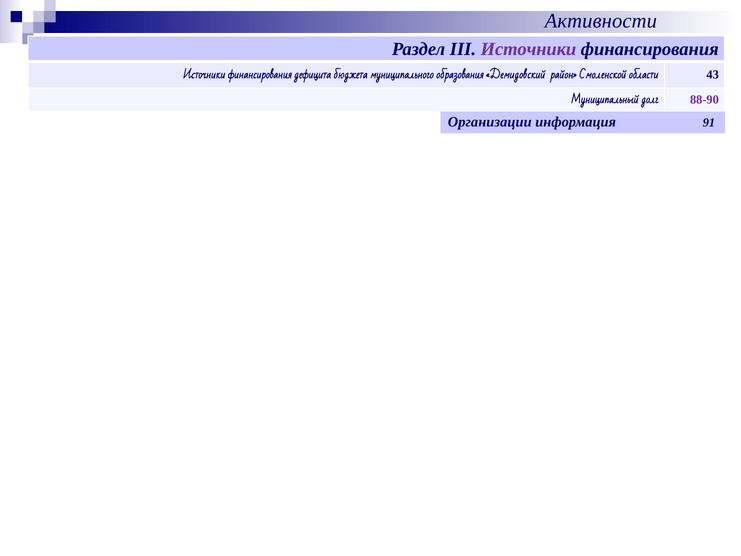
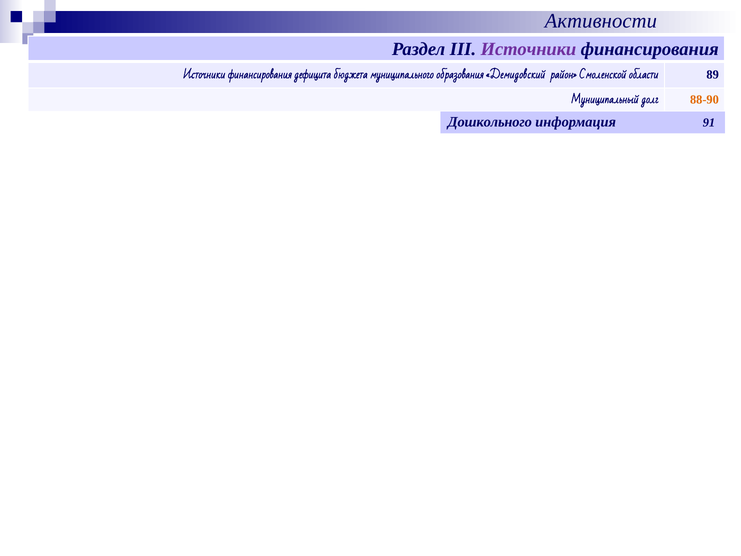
43: 43 -> 89
88-90 colour: purple -> orange
Организации: Организации -> Дошкольного
